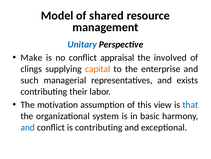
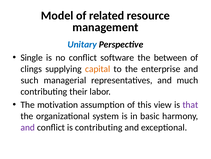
shared: shared -> related
Make: Make -> Single
appraisal: appraisal -> software
involved: involved -> between
exists: exists -> much
that colour: blue -> purple
and at (28, 127) colour: blue -> purple
